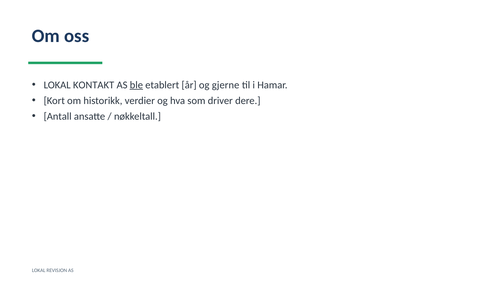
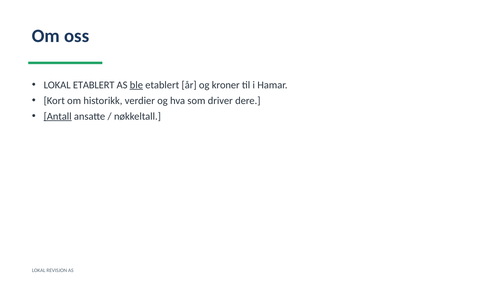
LOKAL KONTAKT: KONTAKT -> ETABLERT
gjerne: gjerne -> kroner
Antall underline: none -> present
